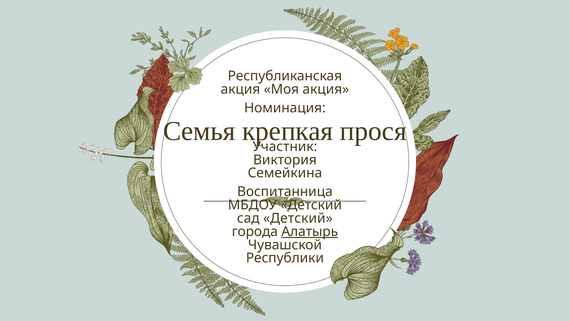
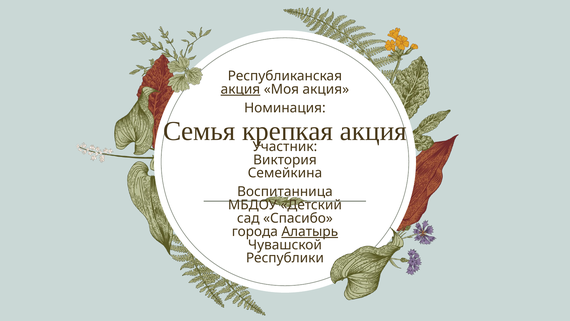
акция at (240, 89) underline: none -> present
крепкая прося: прося -> акция
сад Детский: Детский -> Спасибо
